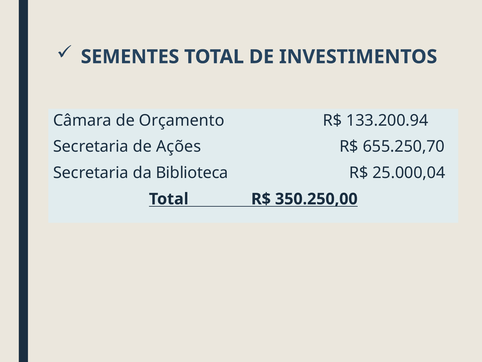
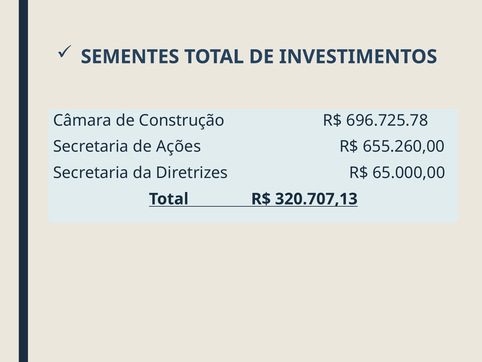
Orçamento: Orçamento -> Construção
133.200.94: 133.200.94 -> 696.725.78
655.250,70: 655.250,70 -> 655.260,00
Biblioteca: Biblioteca -> Diretrizes
25.000,04: 25.000,04 -> 65.000,00
350.250,00: 350.250,00 -> 320.707,13
